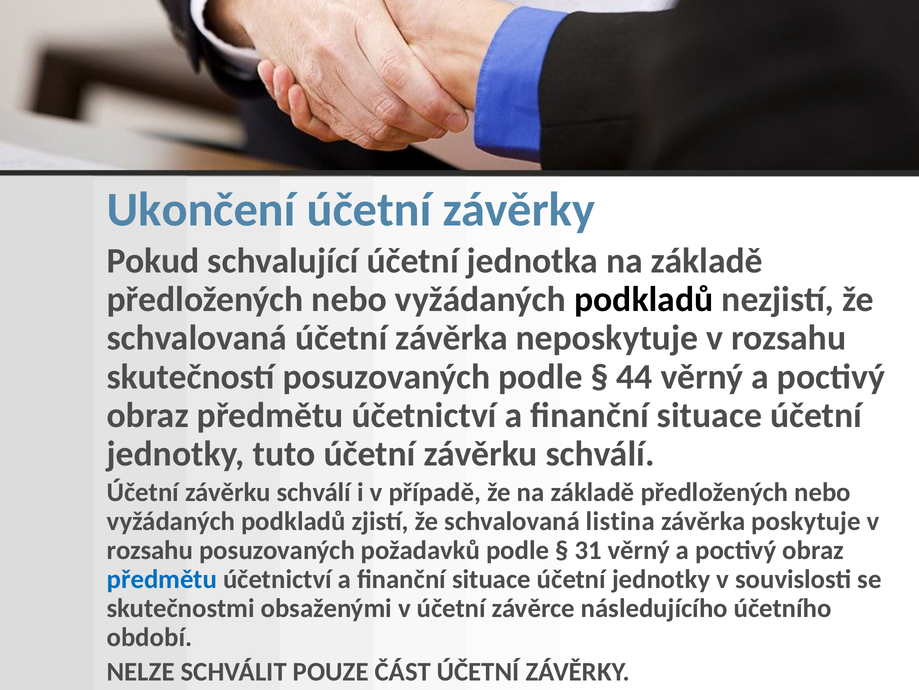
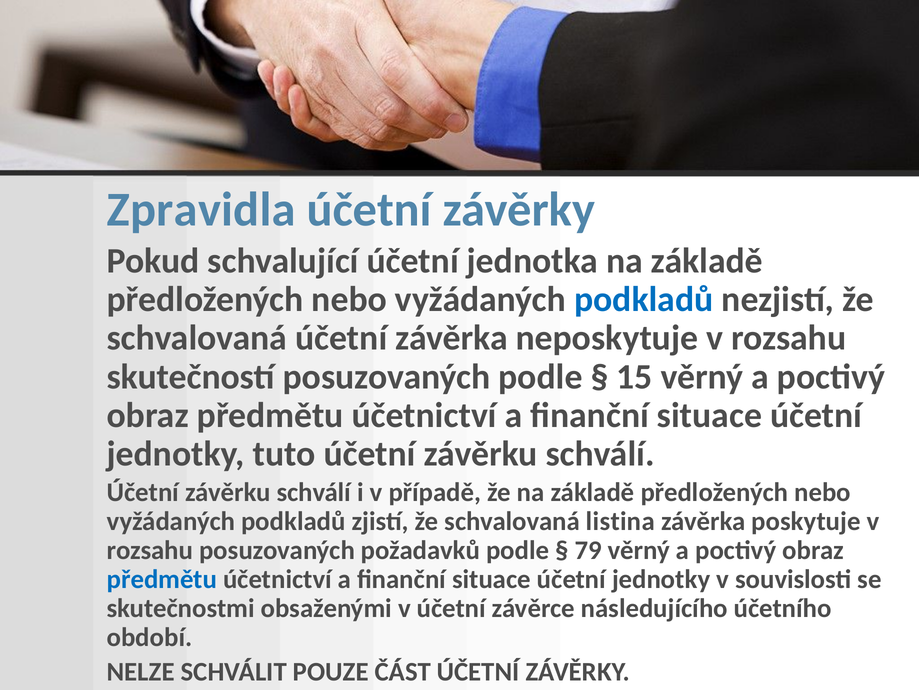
Ukončení: Ukončení -> Zpravidla
podkladů at (644, 299) colour: black -> blue
44: 44 -> 15
31: 31 -> 79
